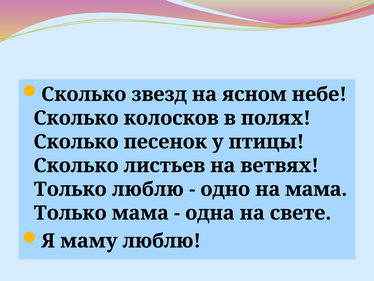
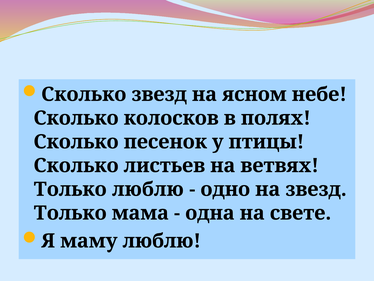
на мама: мама -> звезд
